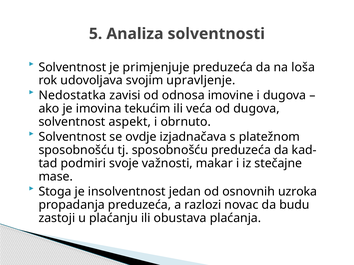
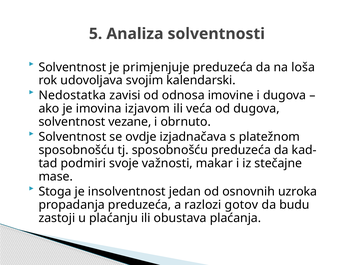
upravljenje: upravljenje -> kalendarski
tekućim: tekućim -> izjavom
aspekt: aspekt -> vezane
novac: novac -> gotov
